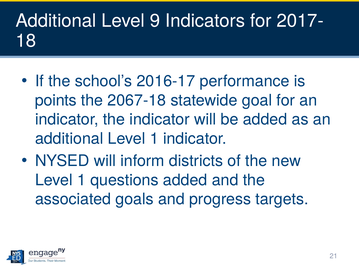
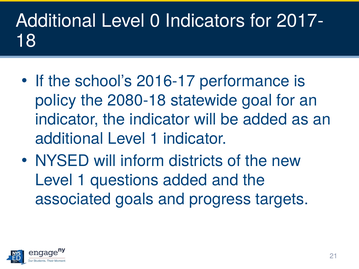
9: 9 -> 0
points: points -> policy
2067-18: 2067-18 -> 2080-18
